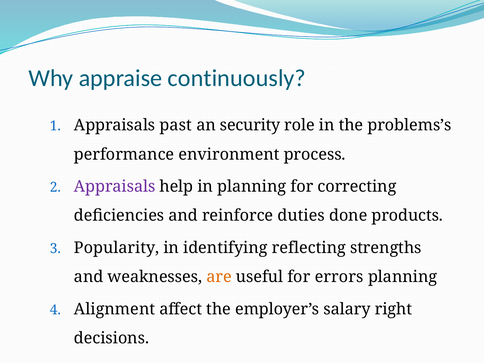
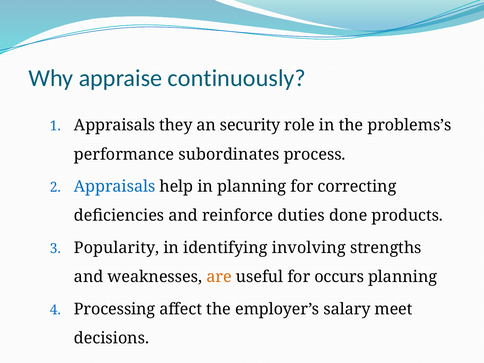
past: past -> they
environment: environment -> subordinates
Appraisals at (115, 187) colour: purple -> blue
reflecting: reflecting -> involving
errors: errors -> occurs
Alignment: Alignment -> Processing
right: right -> meet
